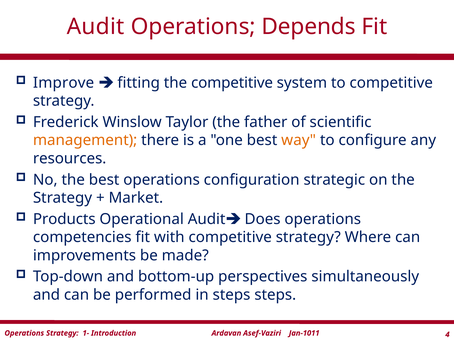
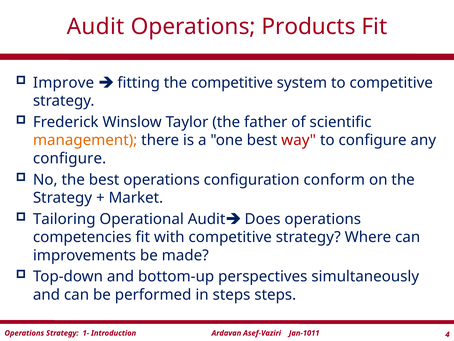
Depends: Depends -> Products
way colour: orange -> red
resources at (70, 158): resources -> configure
strategic: strategic -> conform
Products: Products -> Tailoring
